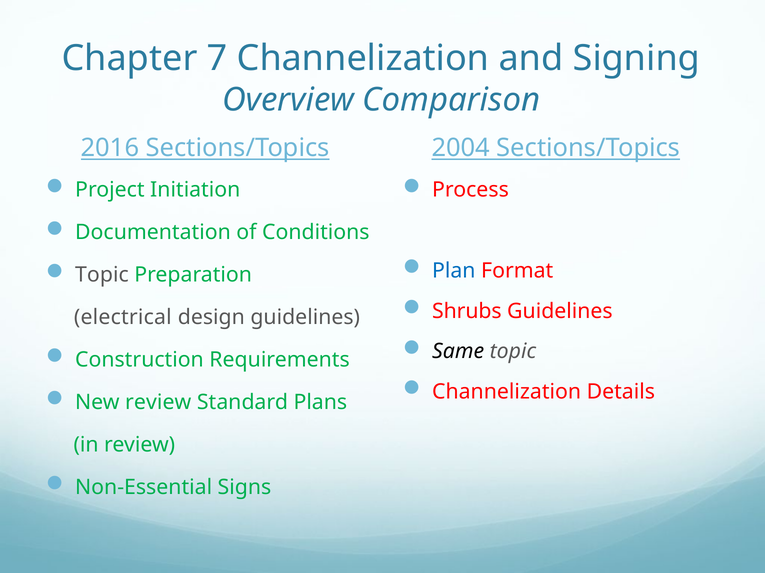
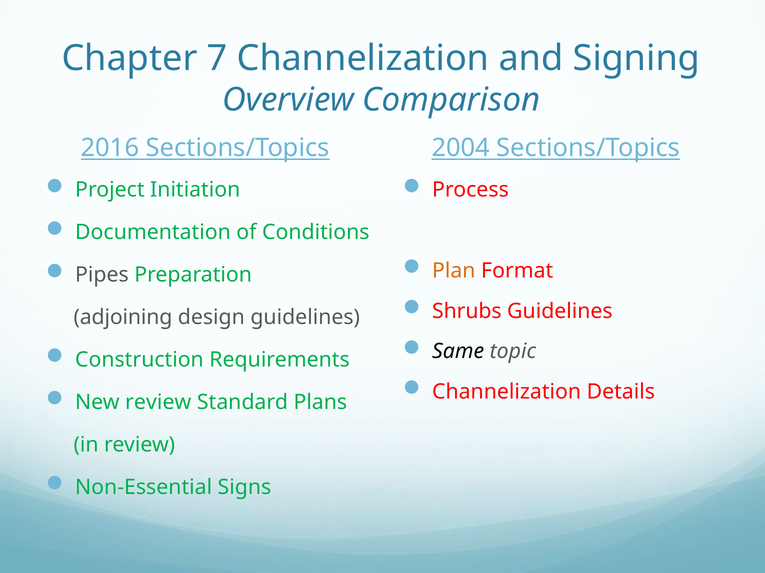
Plan colour: blue -> orange
Topic at (102, 275): Topic -> Pipes
electrical: electrical -> adjoining
